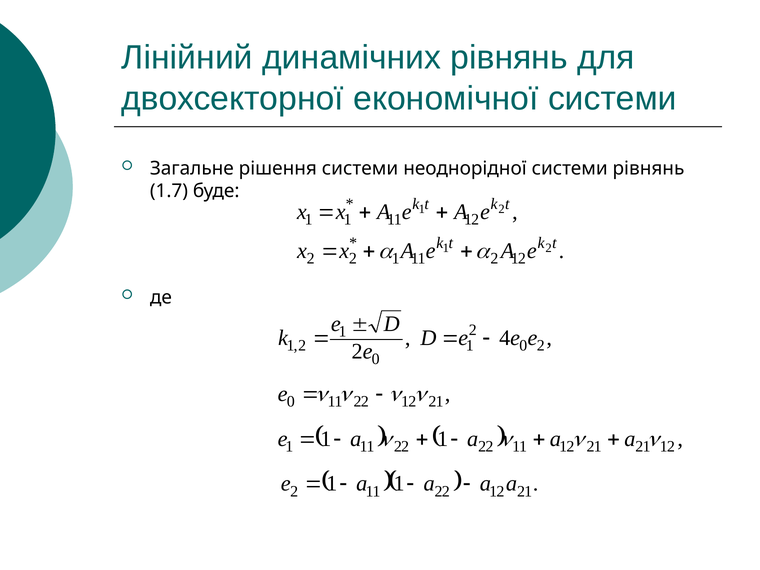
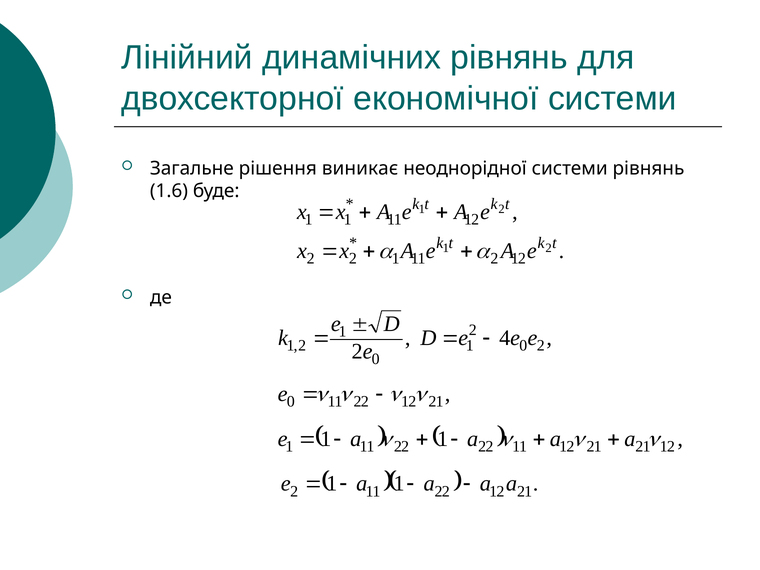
рішення системи: системи -> виникає
1.7: 1.7 -> 1.6
